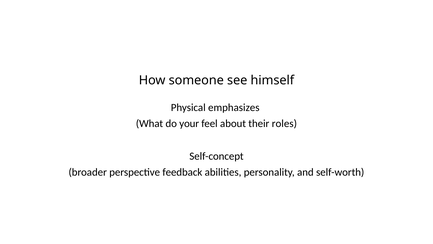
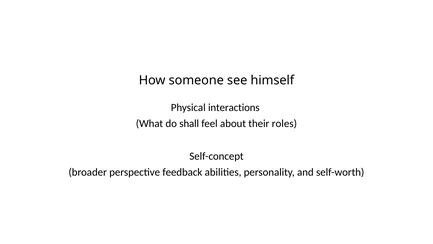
emphasizes: emphasizes -> interactions
your: your -> shall
